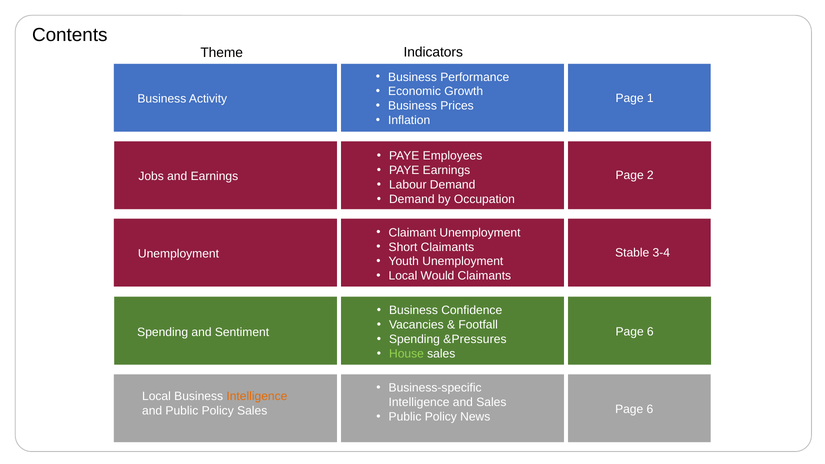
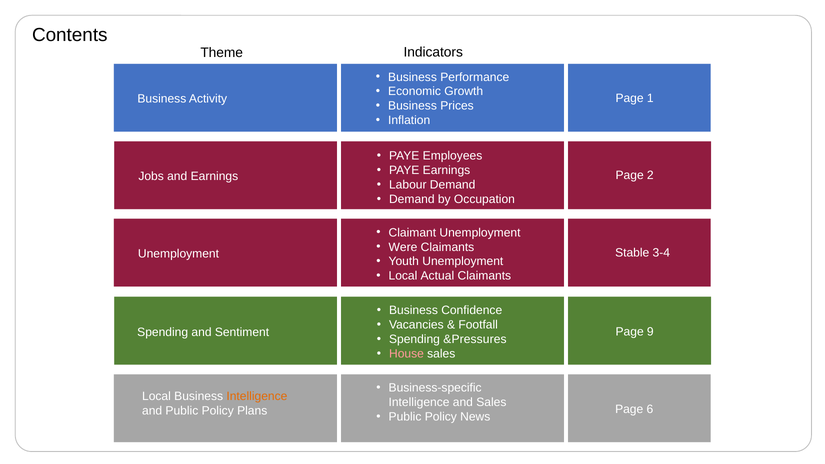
Short: Short -> Were
Would: Would -> Actual
Sentiment Page 6: 6 -> 9
House colour: light green -> pink
Policy Sales: Sales -> Plans
